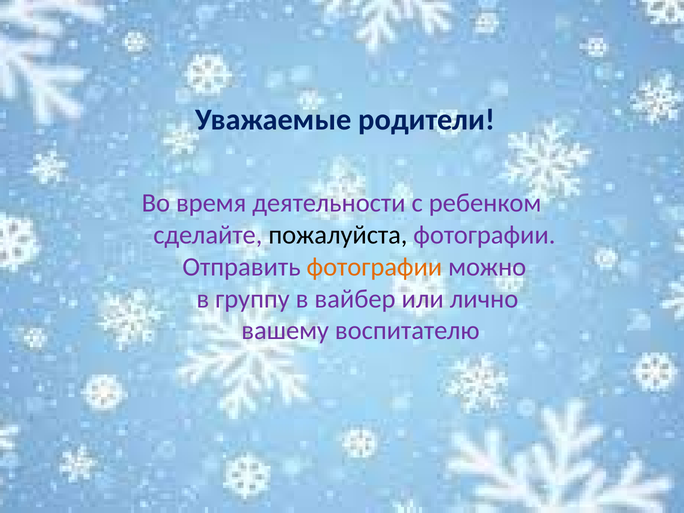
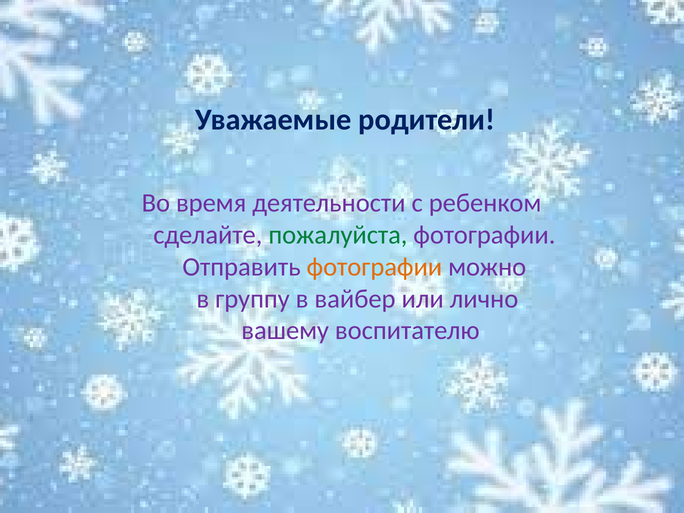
пожалуйста colour: black -> green
